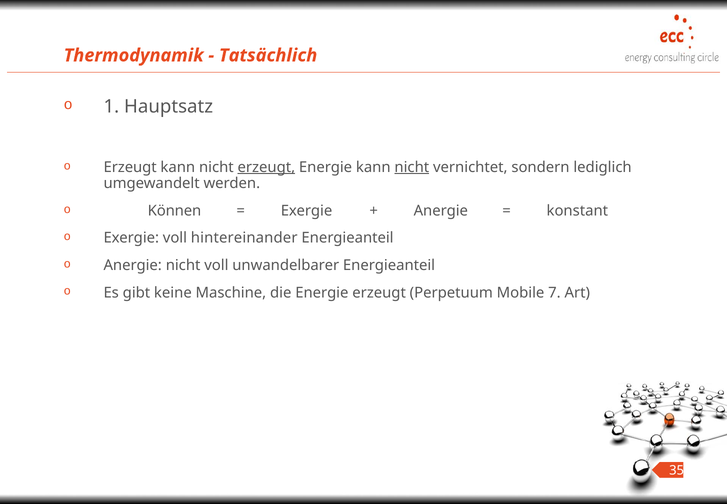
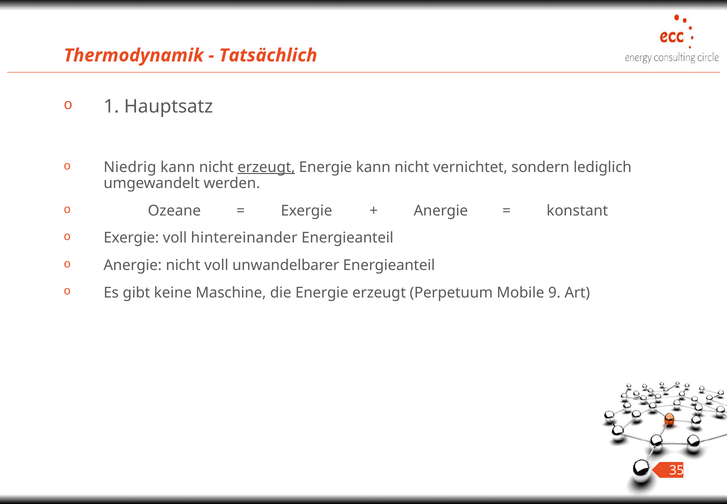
Erzeugt at (130, 167): Erzeugt -> Niedrig
nicht at (412, 167) underline: present -> none
Können: Können -> Ozeane
7: 7 -> 9
